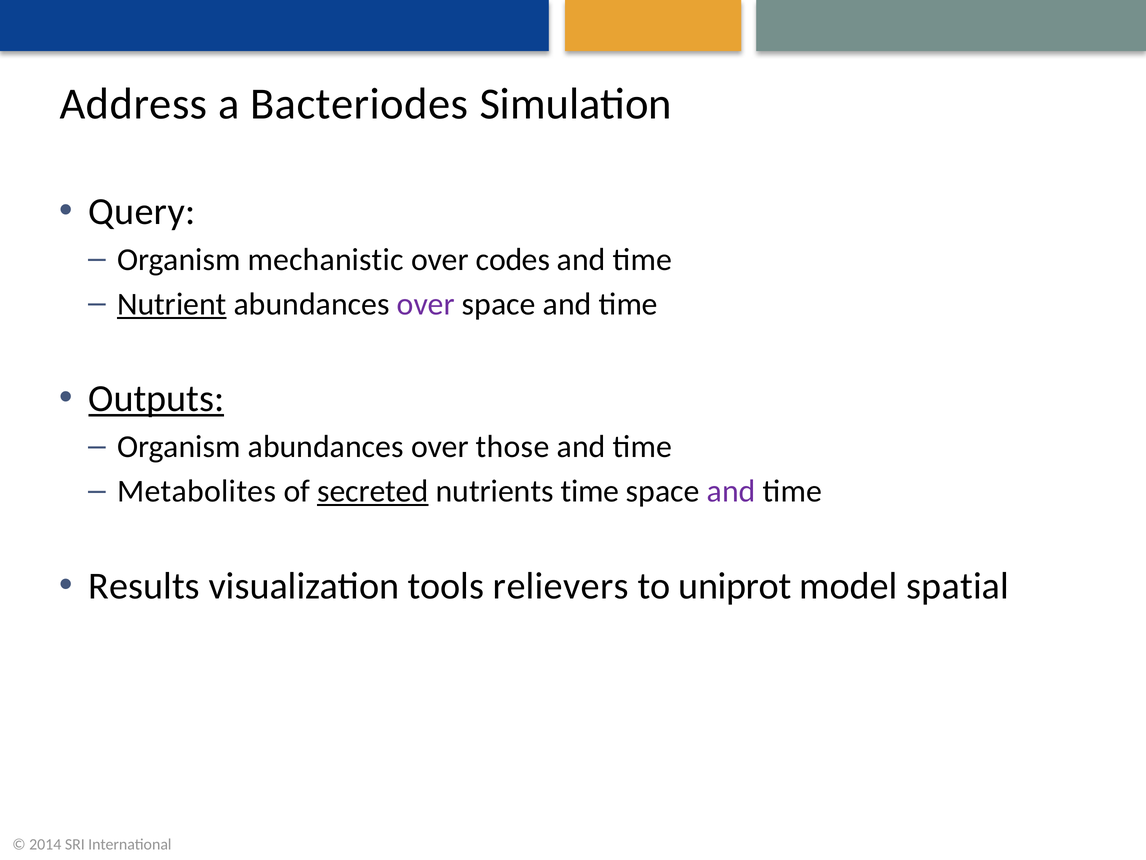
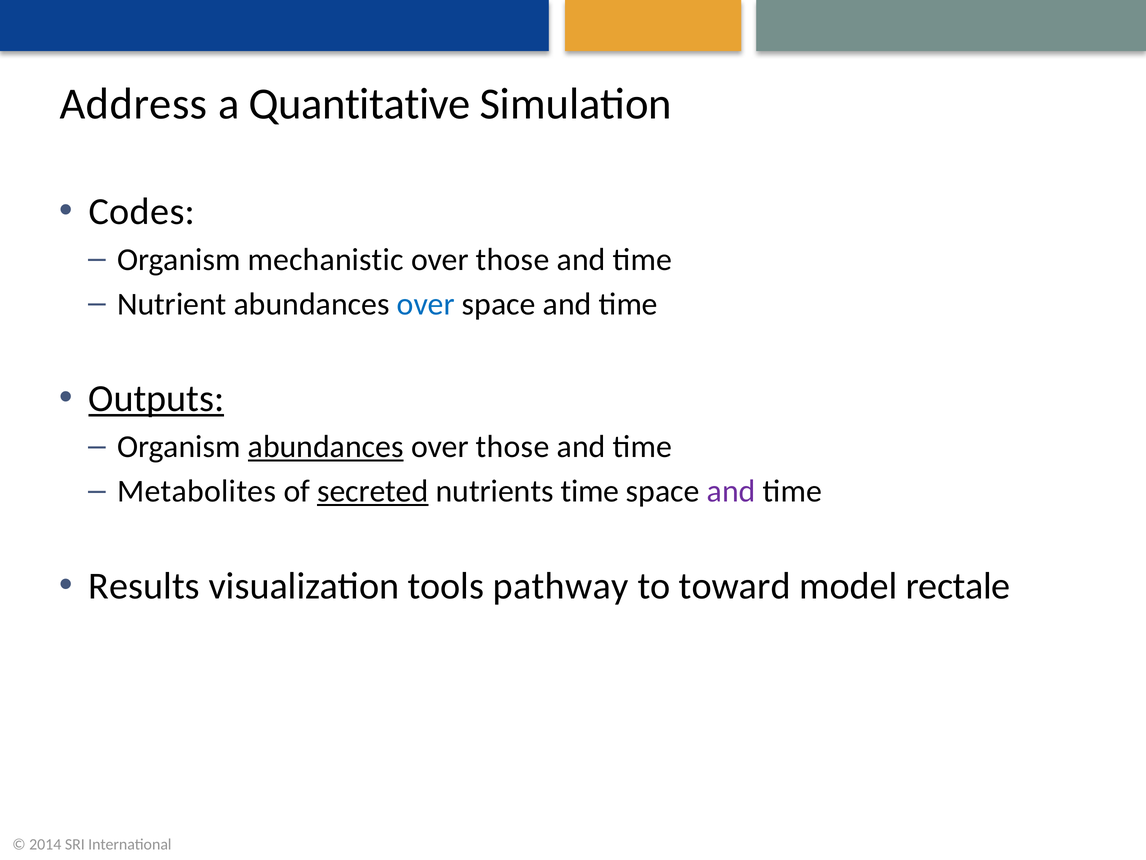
Bacteriodes: Bacteriodes -> Quantitative
Query: Query -> Codes
codes at (513, 259): codes -> those
Nutrient underline: present -> none
over at (426, 304) colour: purple -> blue
abundances at (326, 447) underline: none -> present
relievers: relievers -> pathway
uniprot: uniprot -> toward
spatial: spatial -> rectale
